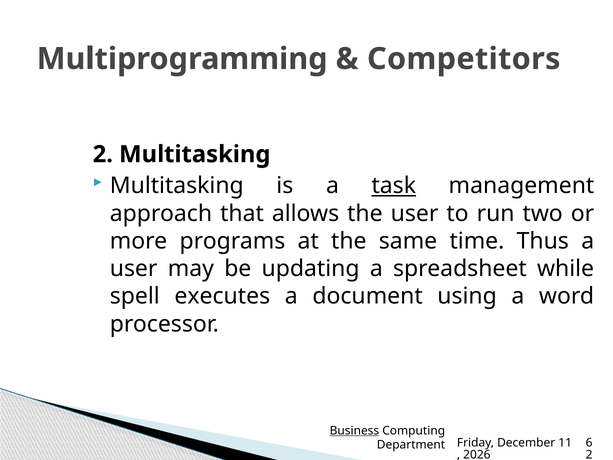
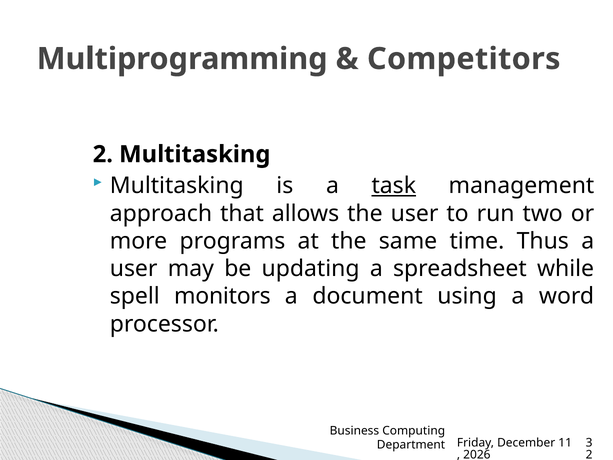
executes: executes -> monitors
Business underline: present -> none
6: 6 -> 3
